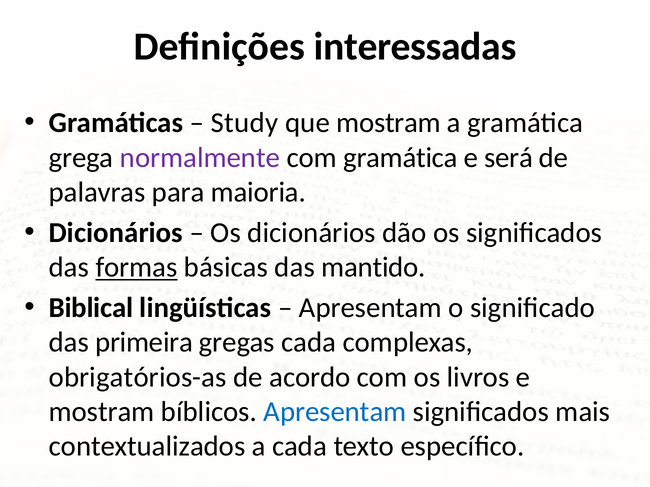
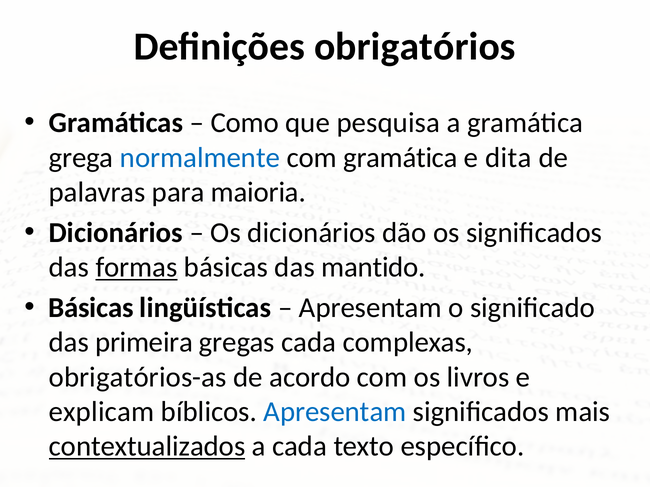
interessadas: interessadas -> obrigatórios
Study: Study -> Como
que mostram: mostram -> pesquisa
normalmente colour: purple -> blue
será: será -> dita
Biblical at (91, 308): Biblical -> Básicas
mostram at (102, 412): mostram -> explicam
contextualizados underline: none -> present
